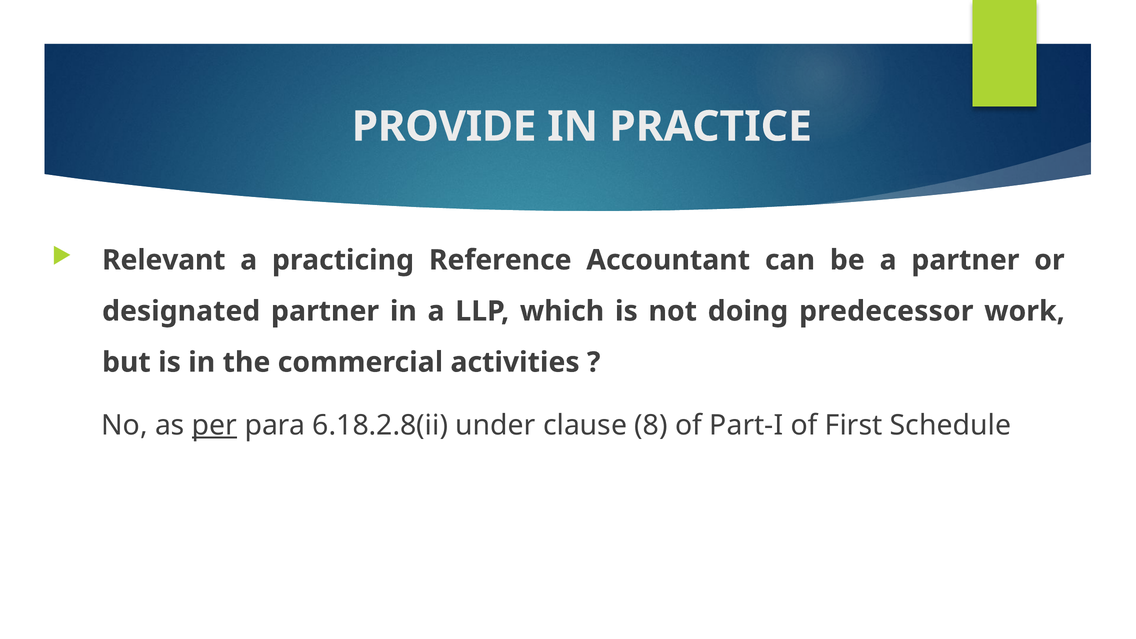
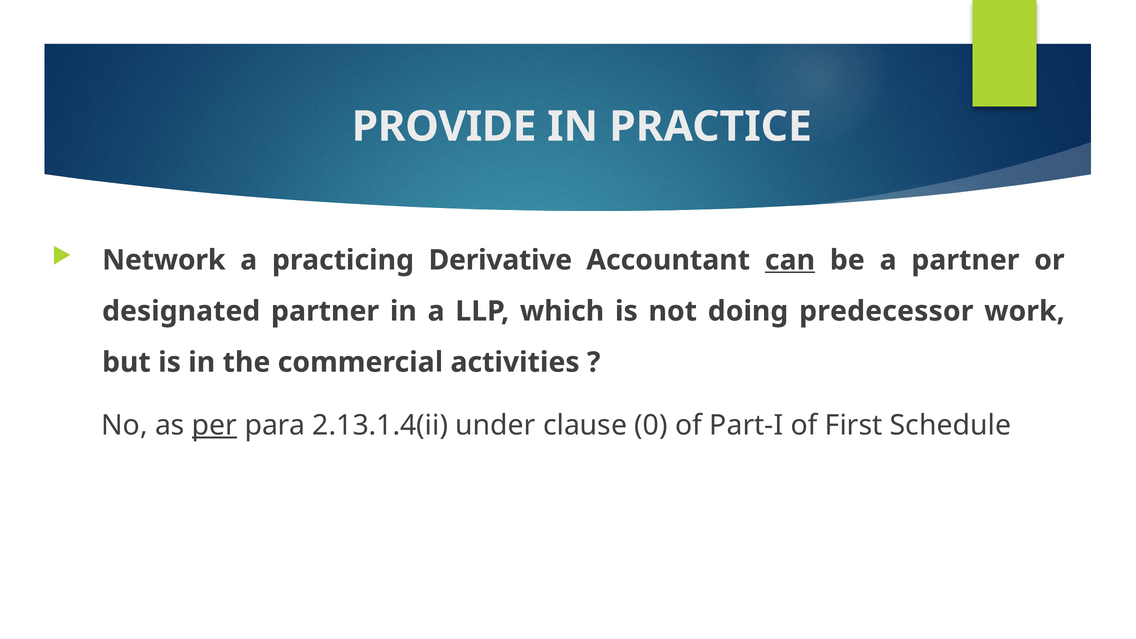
Relevant: Relevant -> Network
Reference: Reference -> Derivative
can underline: none -> present
6.18.2.8(ii: 6.18.2.8(ii -> 2.13.1.4(ii
8: 8 -> 0
